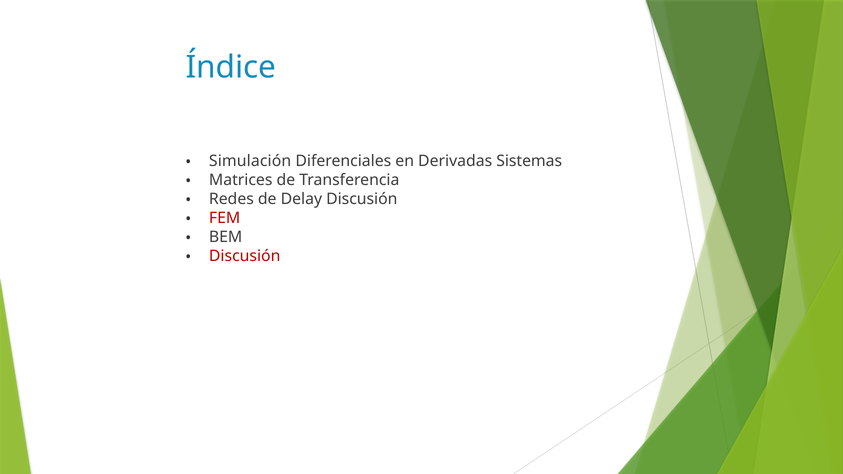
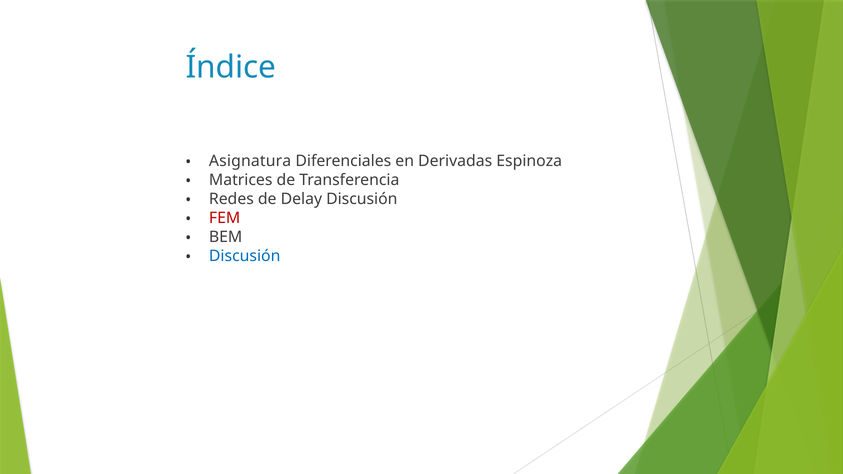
Simulación: Simulación -> Asignatura
Sistemas: Sistemas -> Espinoza
Discusión at (245, 256) colour: red -> blue
